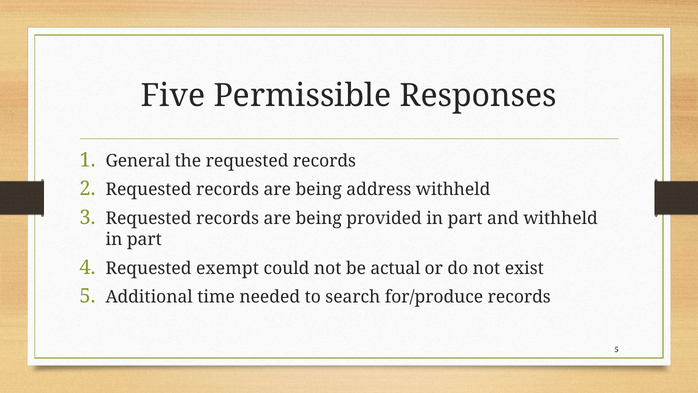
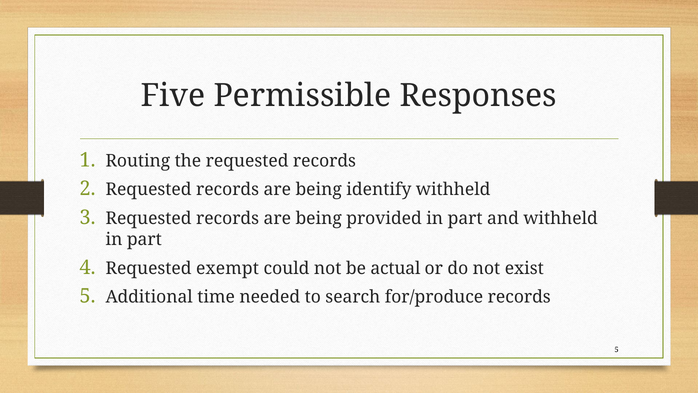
General: General -> Routing
address: address -> identify
